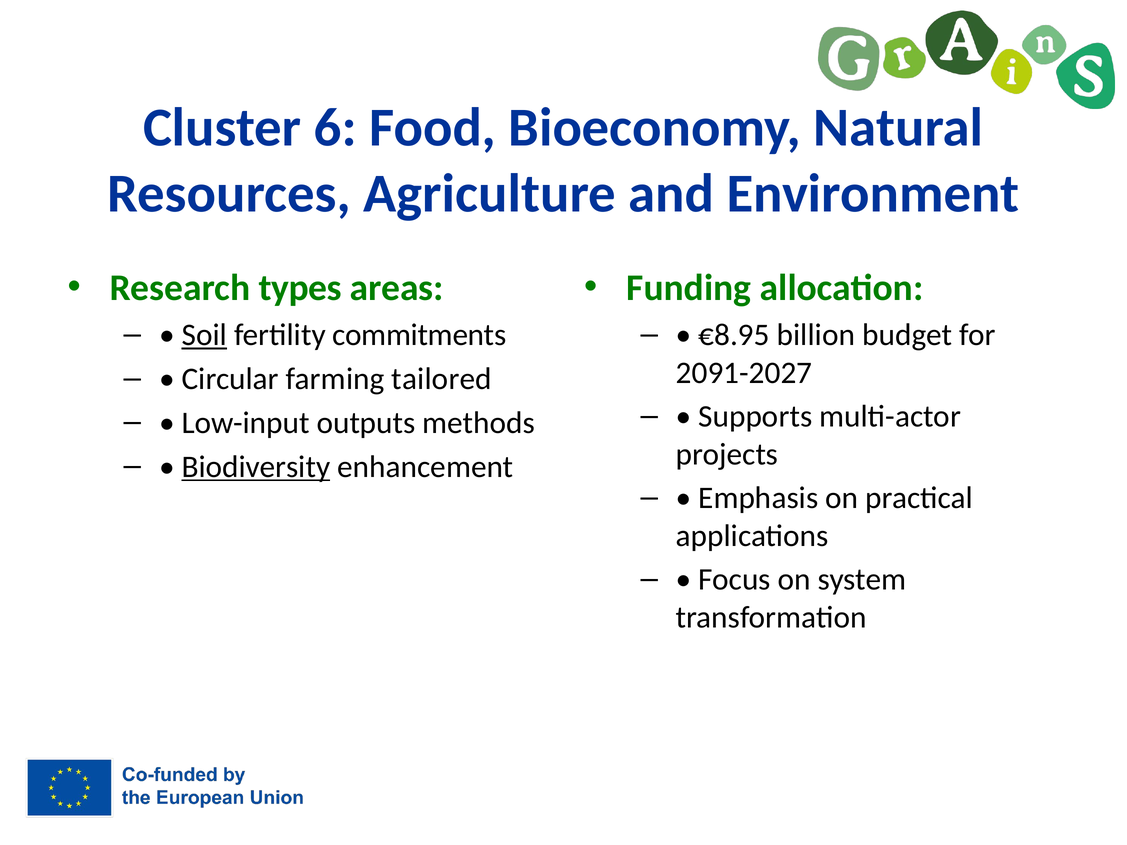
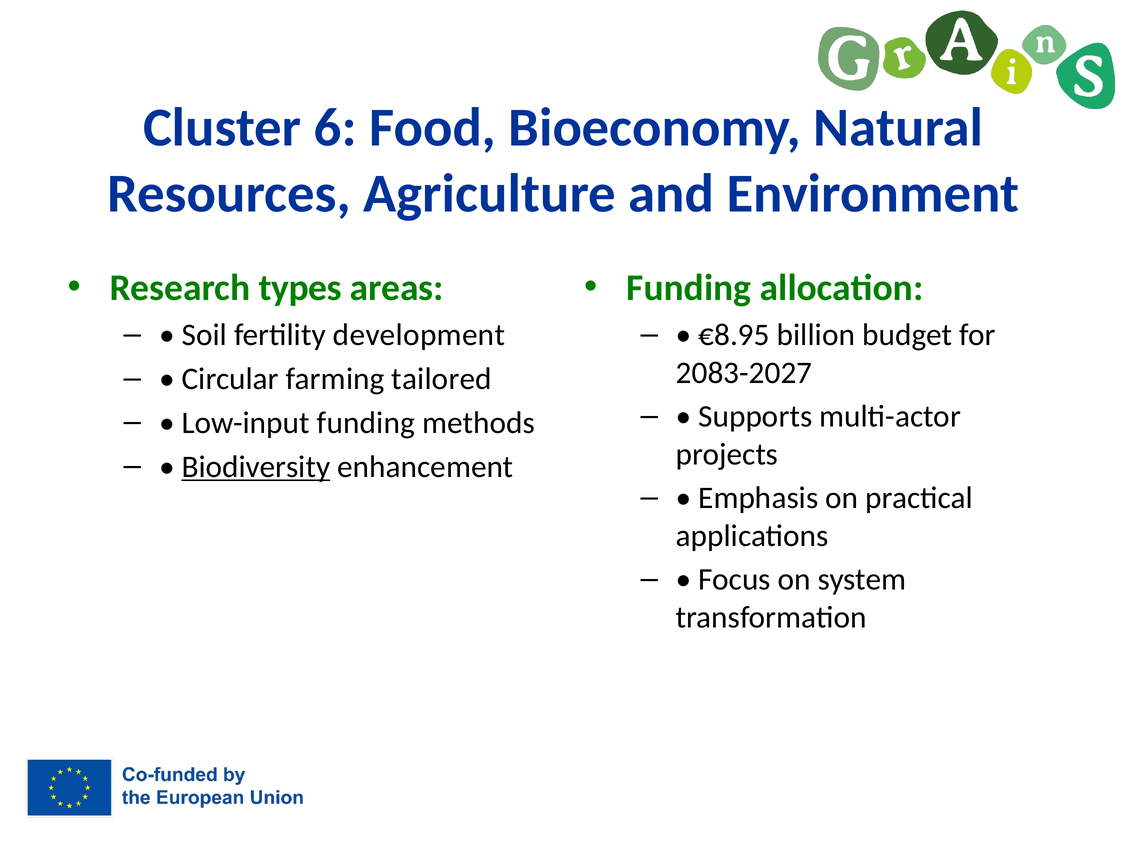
Soil underline: present -> none
commitments: commitments -> development
2091-2027: 2091-2027 -> 2083-2027
Low-input outputs: outputs -> funding
